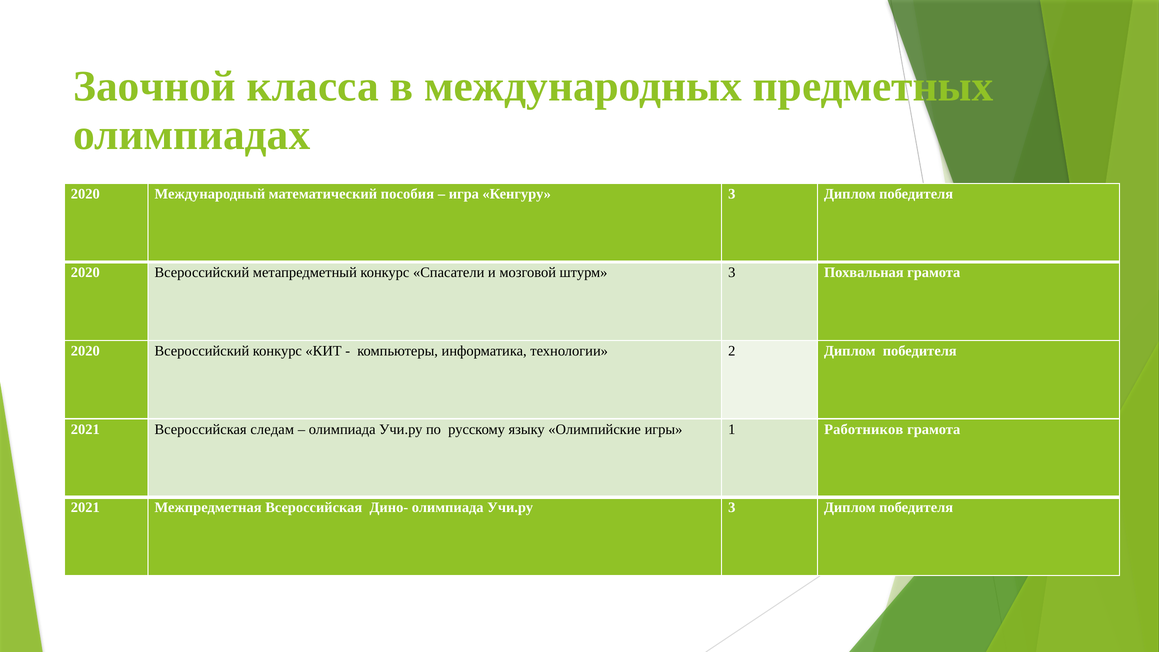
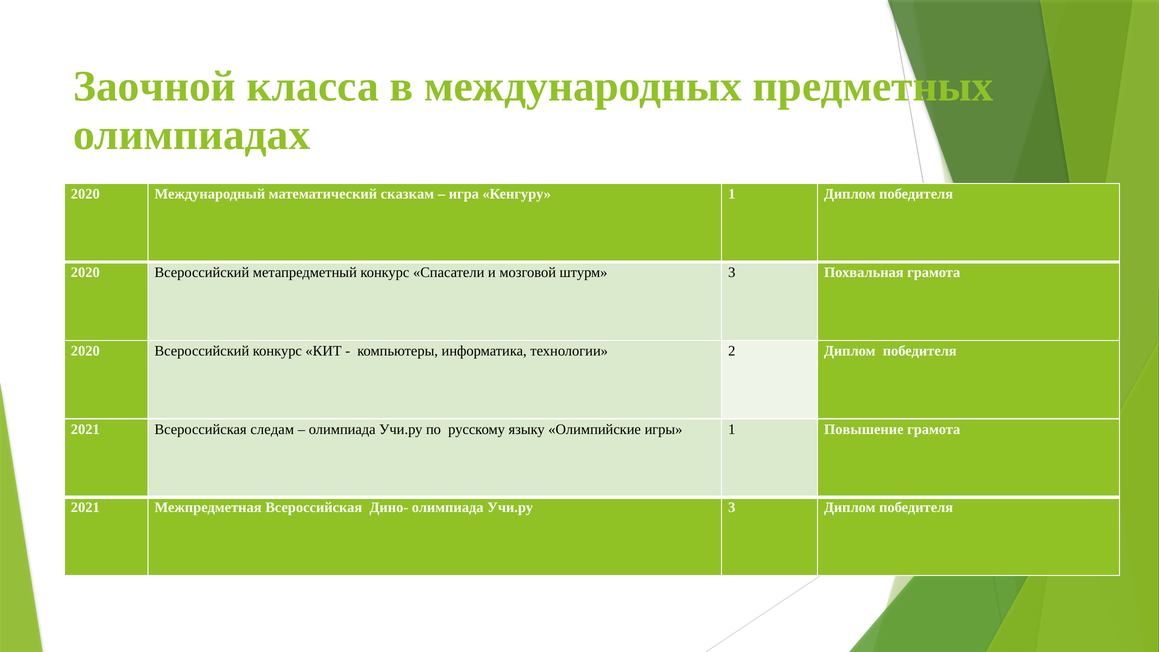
пособия: пособия -> сказкам
Кенгуру 3: 3 -> 1
Работников: Работников -> Повышение
